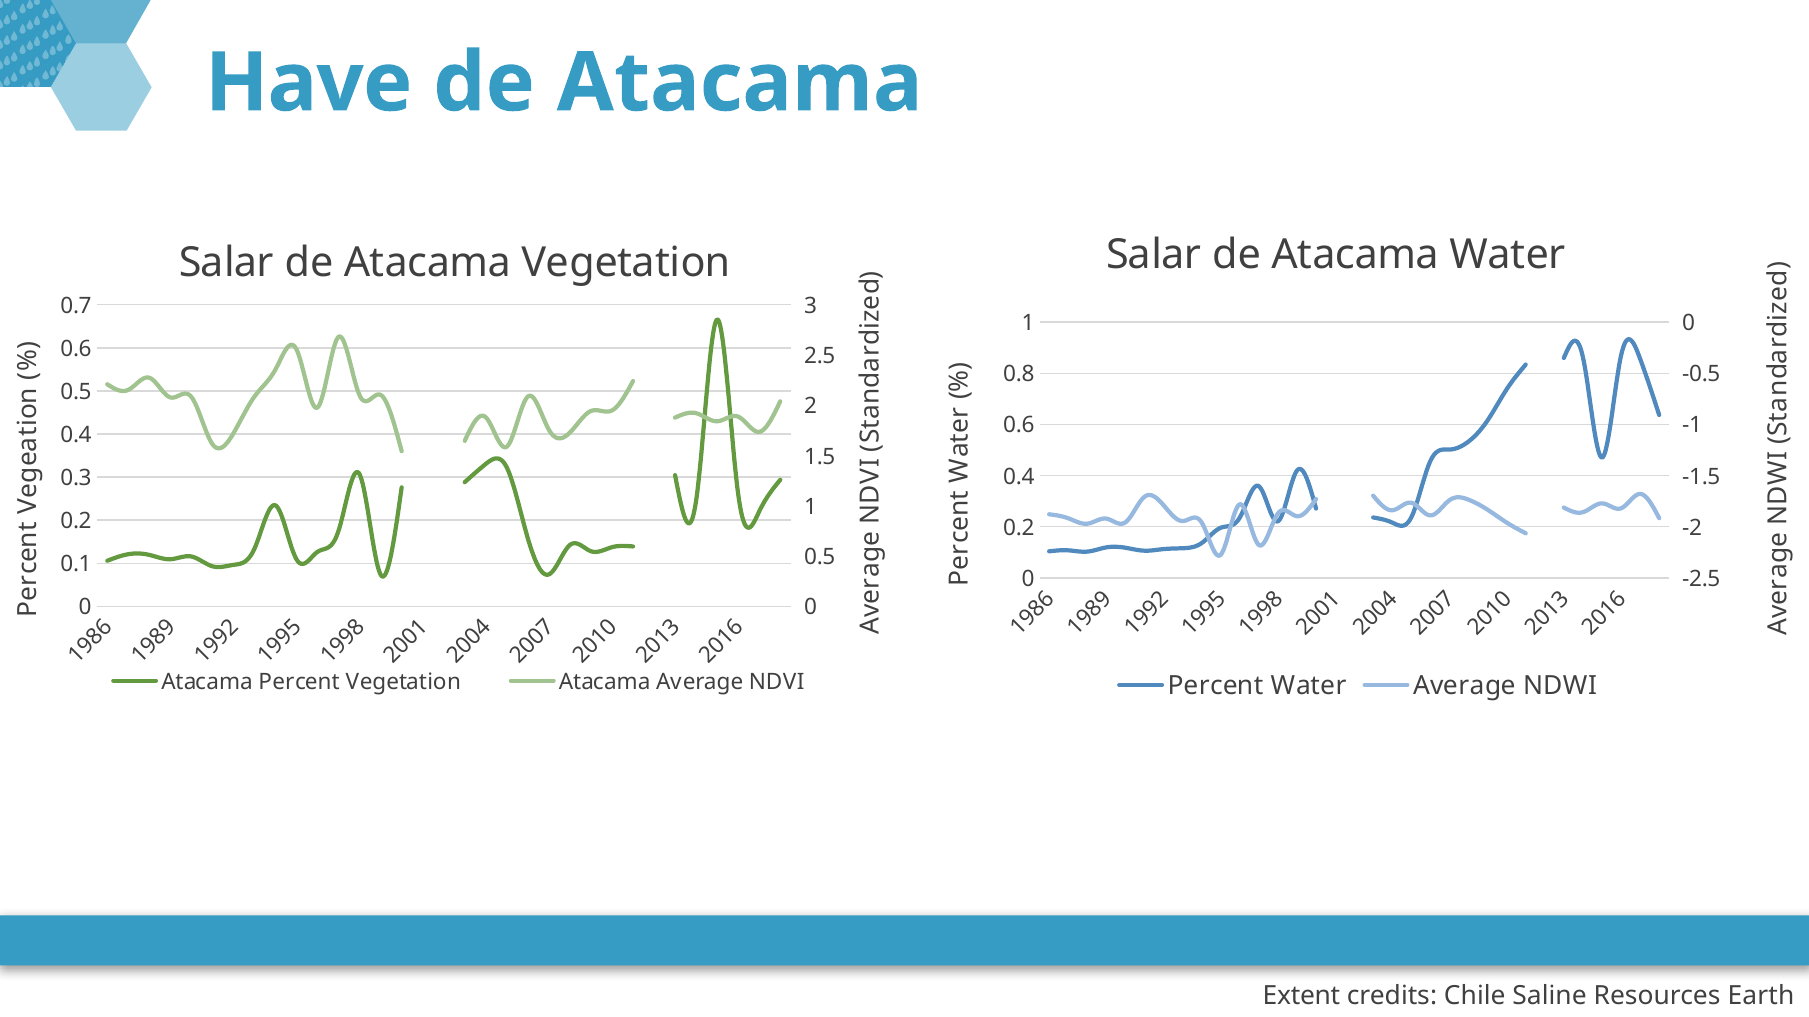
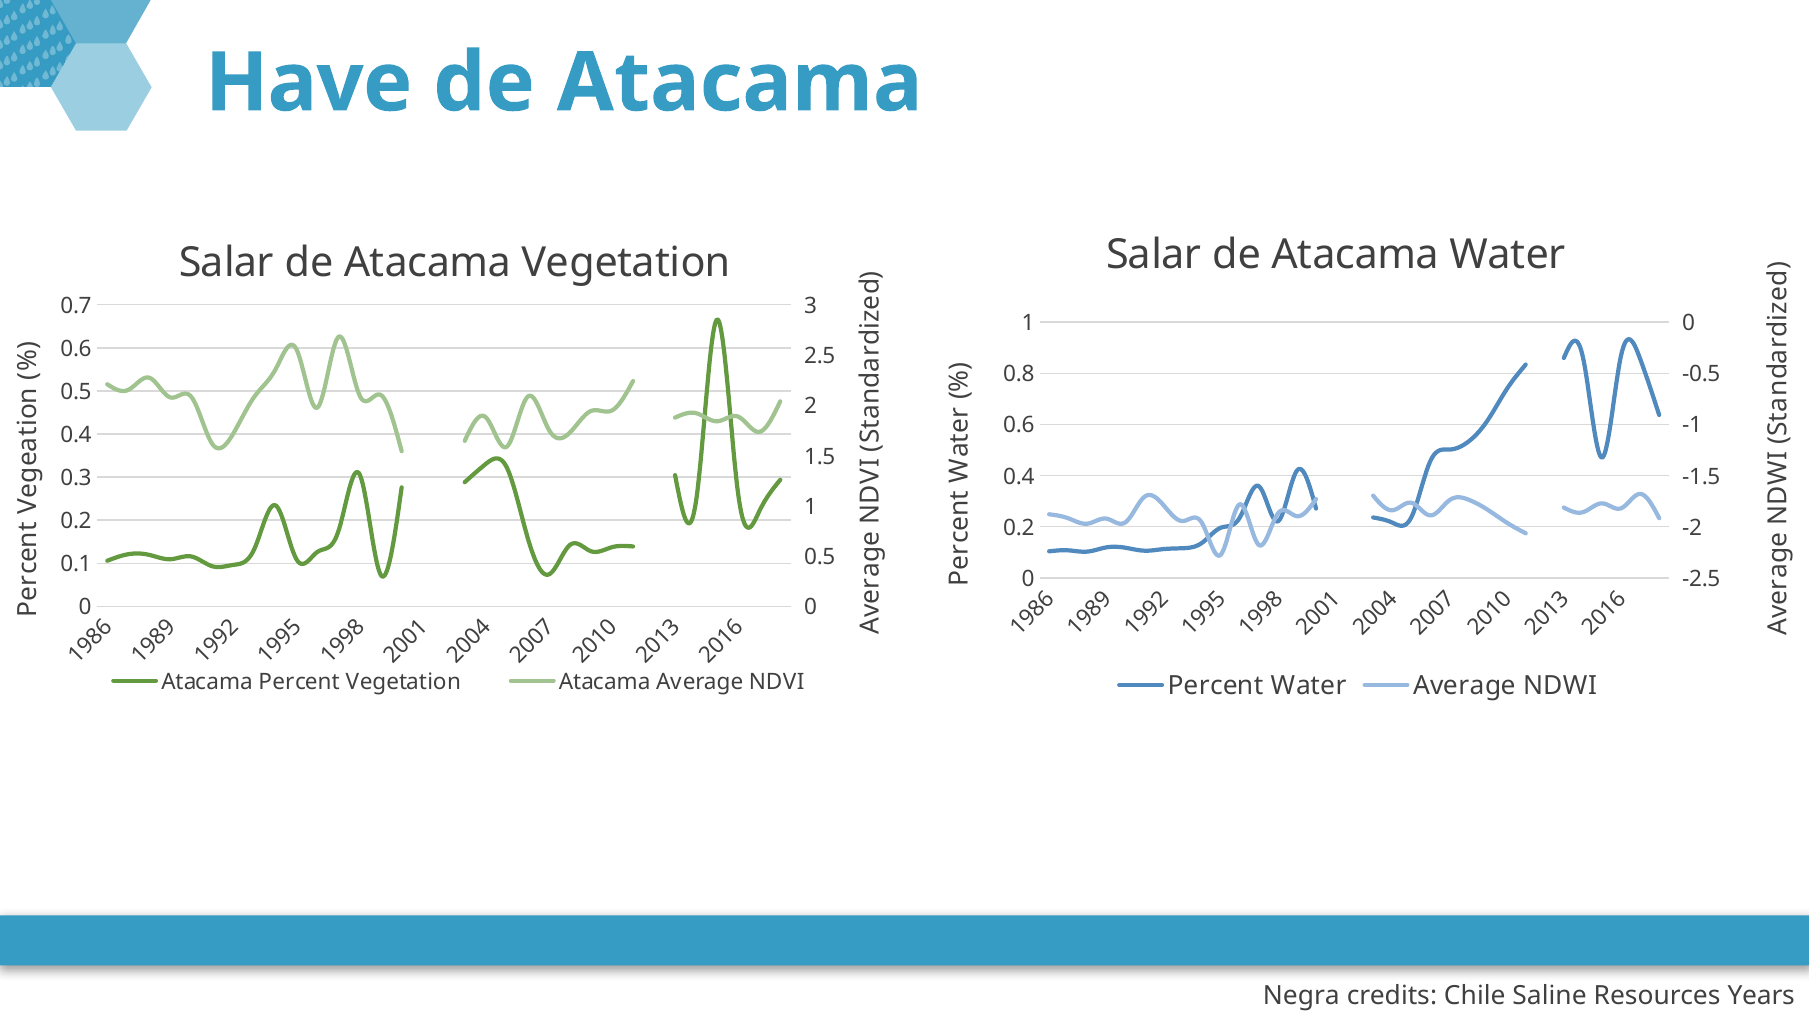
Extent: Extent -> Negra
Earth: Earth -> Years
